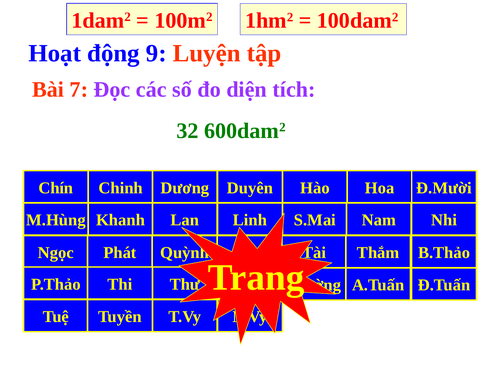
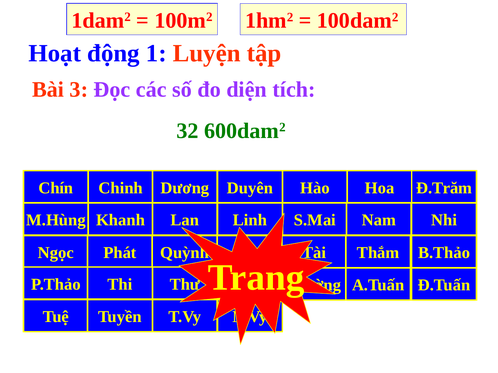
9: 9 -> 1
7: 7 -> 3
Đ.Mười: Đ.Mười -> Đ.Trăm
